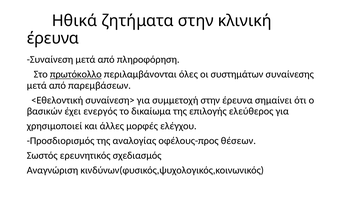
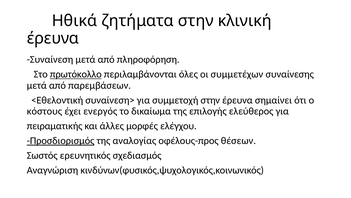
συστημάτων: συστημάτων -> συμμετέχων
βασικών: βασικών -> κόστους
χρησιμοποιεί: χρησιμοποιεί -> πειραματικής
Προσδιορισμός underline: none -> present
